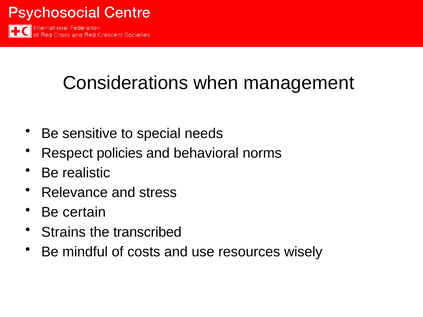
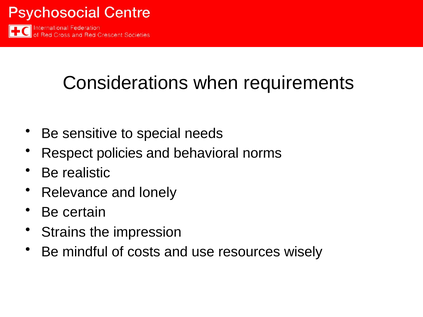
management: management -> requirements
stress: stress -> lonely
transcribed: transcribed -> impression
